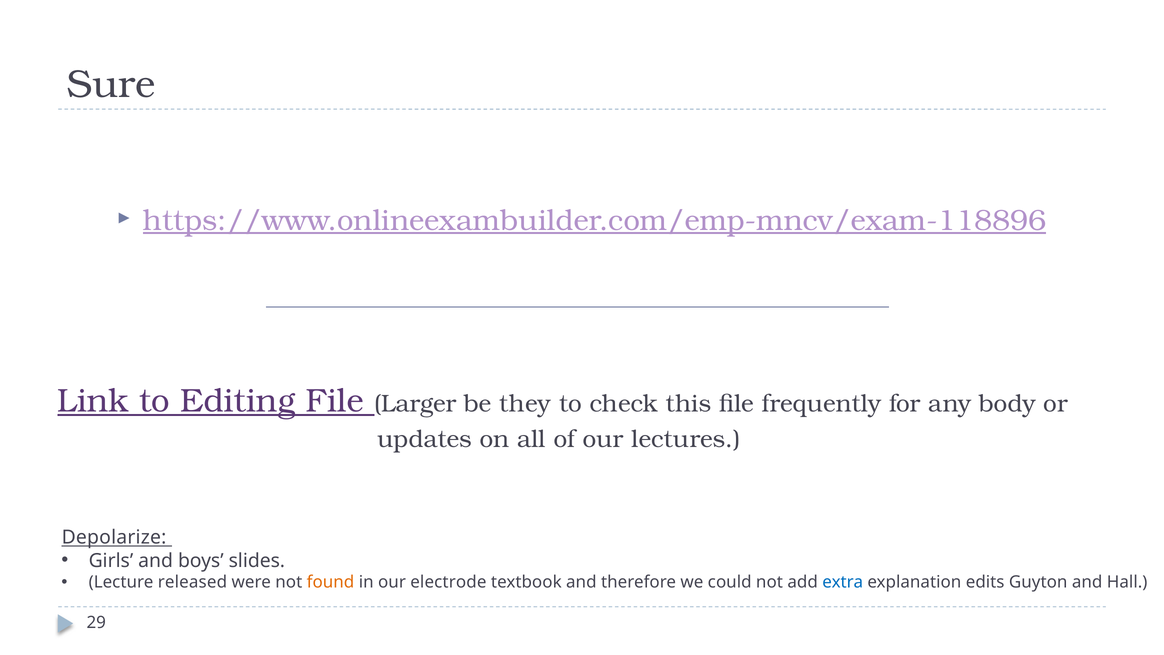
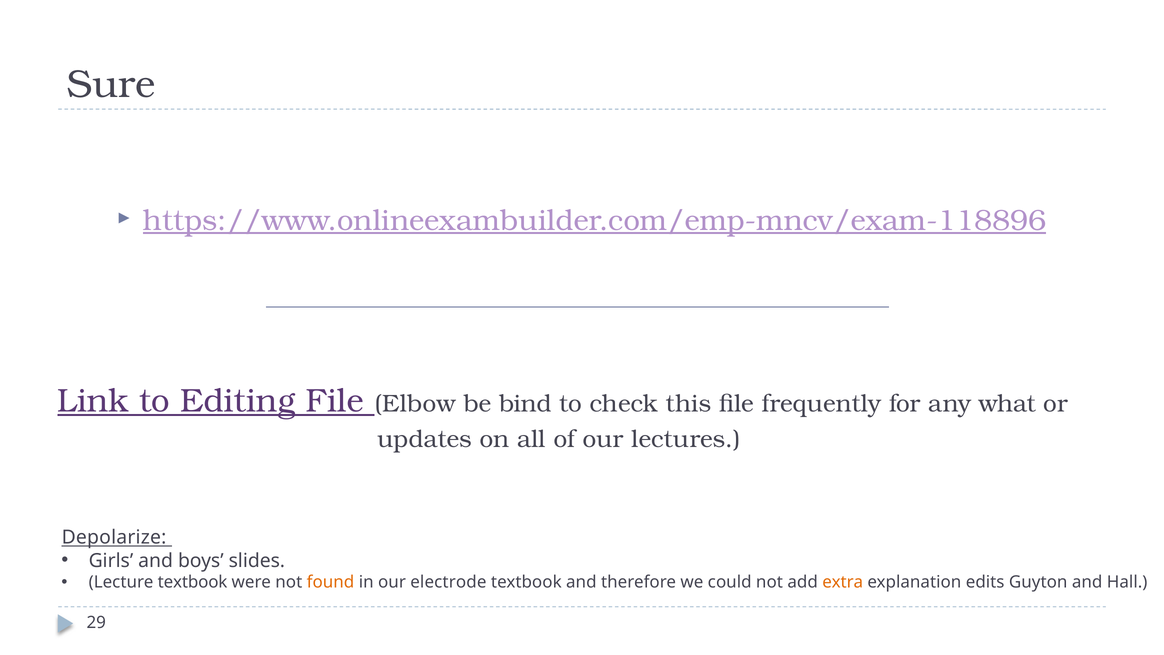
Larger: Larger -> Elbow
they: they -> bind
body: body -> what
Lecture released: released -> textbook
extra colour: blue -> orange
